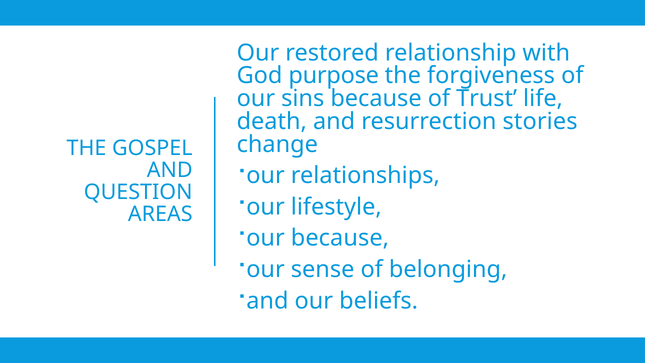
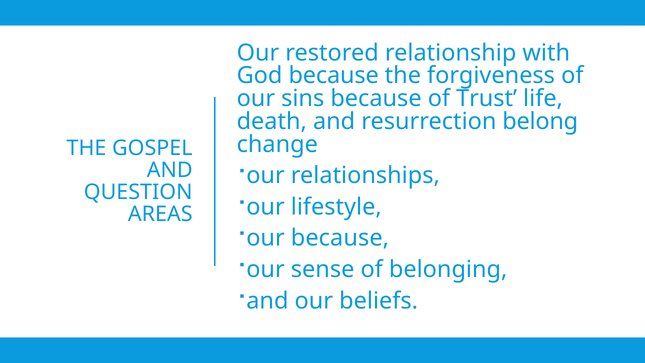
God purpose: purpose -> because
stories: stories -> belong
